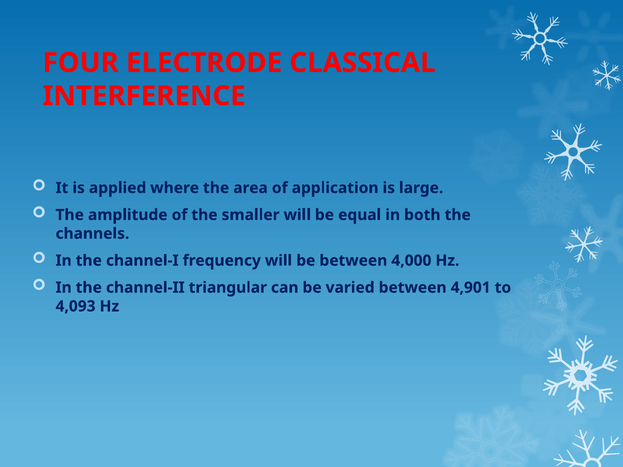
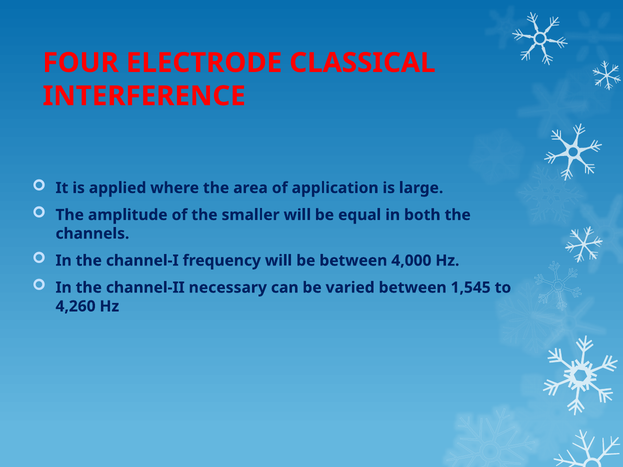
triangular: triangular -> necessary
4,901: 4,901 -> 1,545
4,093: 4,093 -> 4,260
